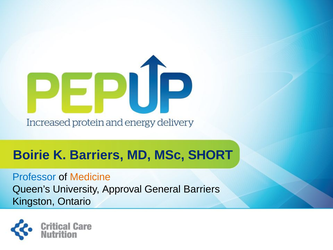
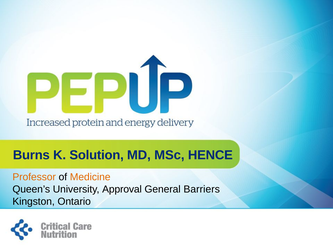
Boirie: Boirie -> Burns
K Barriers: Barriers -> Solution
SHORT: SHORT -> HENCE
Professor colour: blue -> orange
